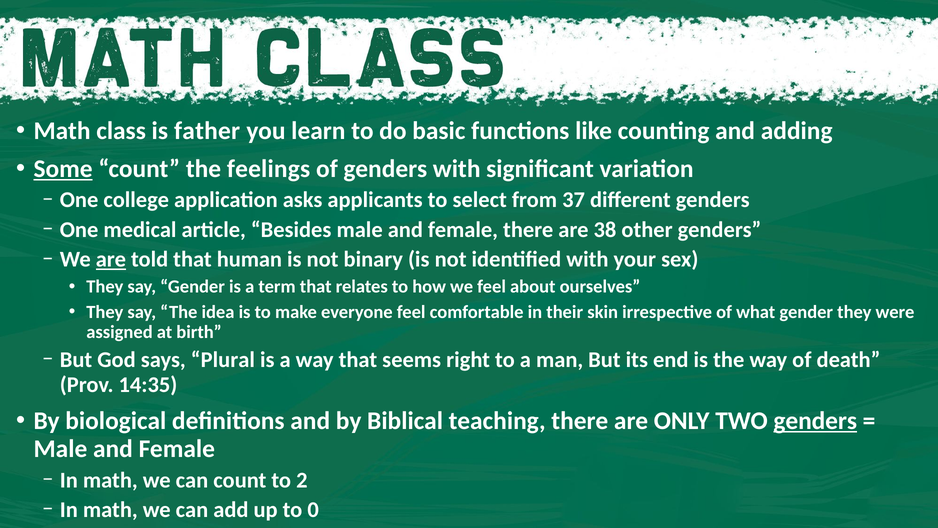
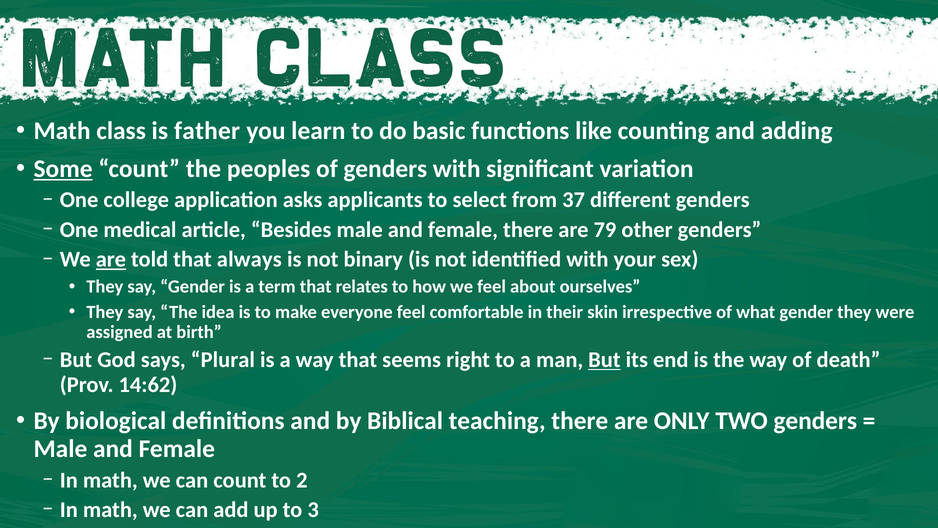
feelings: feelings -> peoples
38: 38 -> 79
human: human -> always
But at (604, 360) underline: none -> present
14:35: 14:35 -> 14:62
genders at (815, 421) underline: present -> none
0: 0 -> 3
